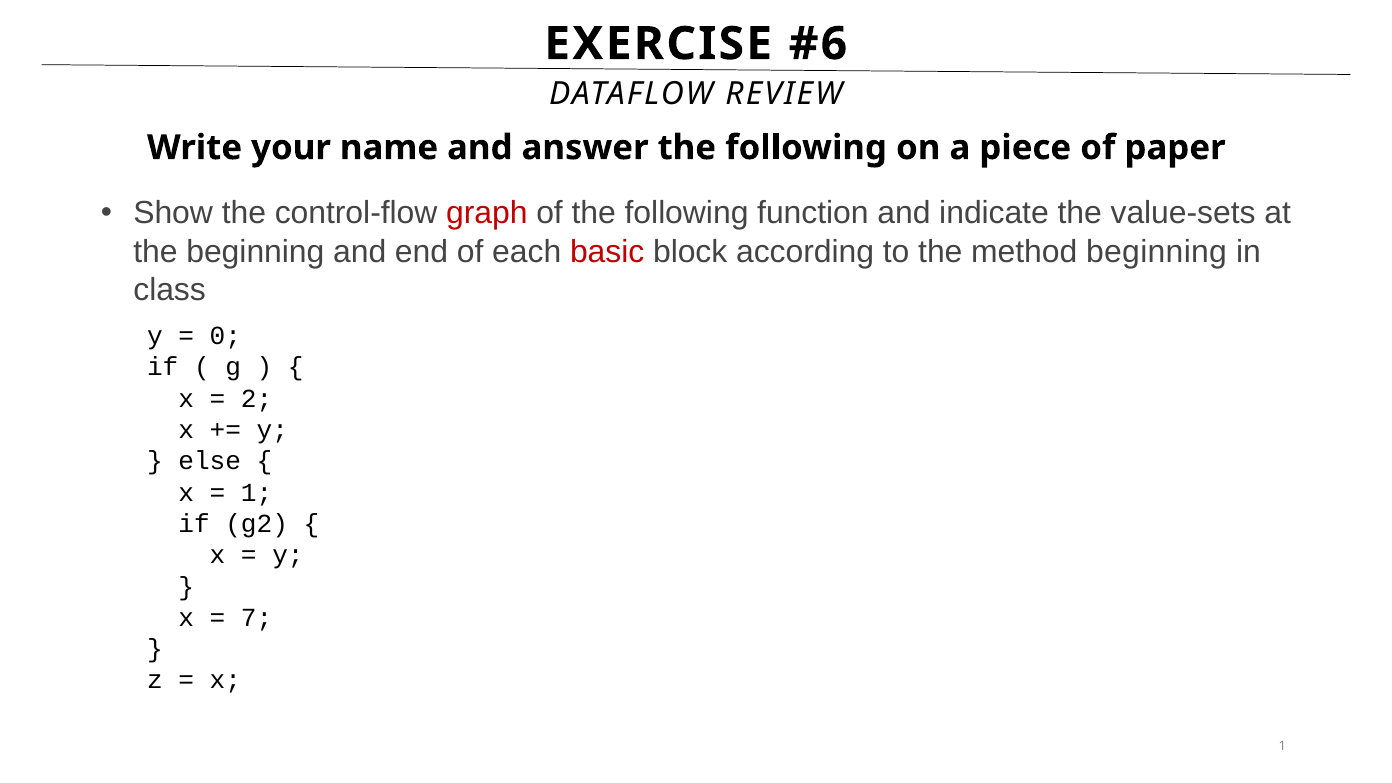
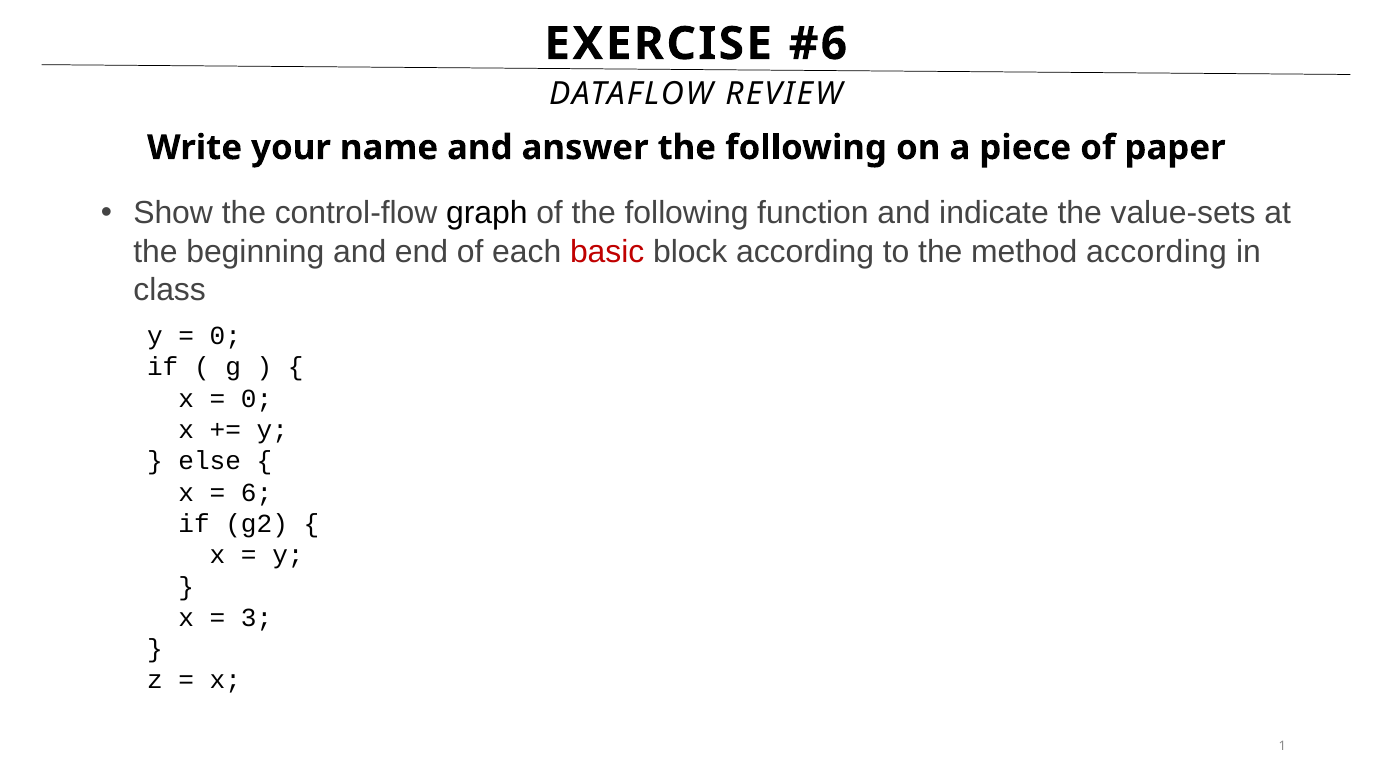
graph colour: red -> black
method beginning: beginning -> according
2 at (257, 399): 2 -> 0
1 at (257, 492): 1 -> 6
7: 7 -> 3
